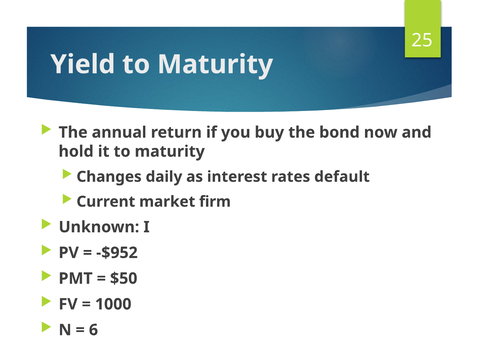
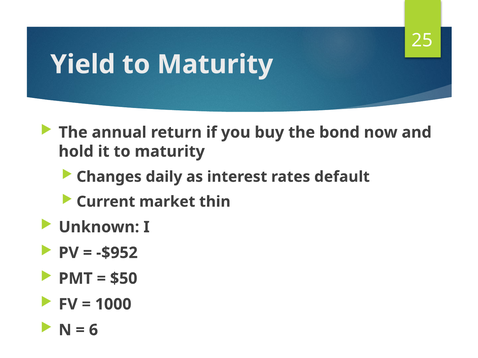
firm: firm -> thin
